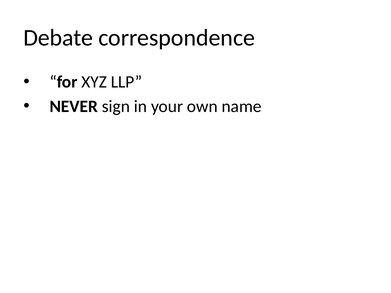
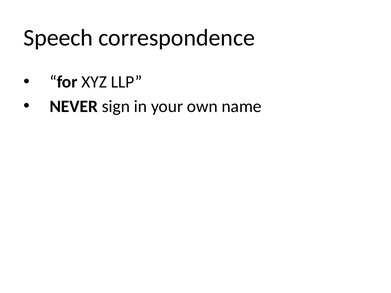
Debate: Debate -> Speech
